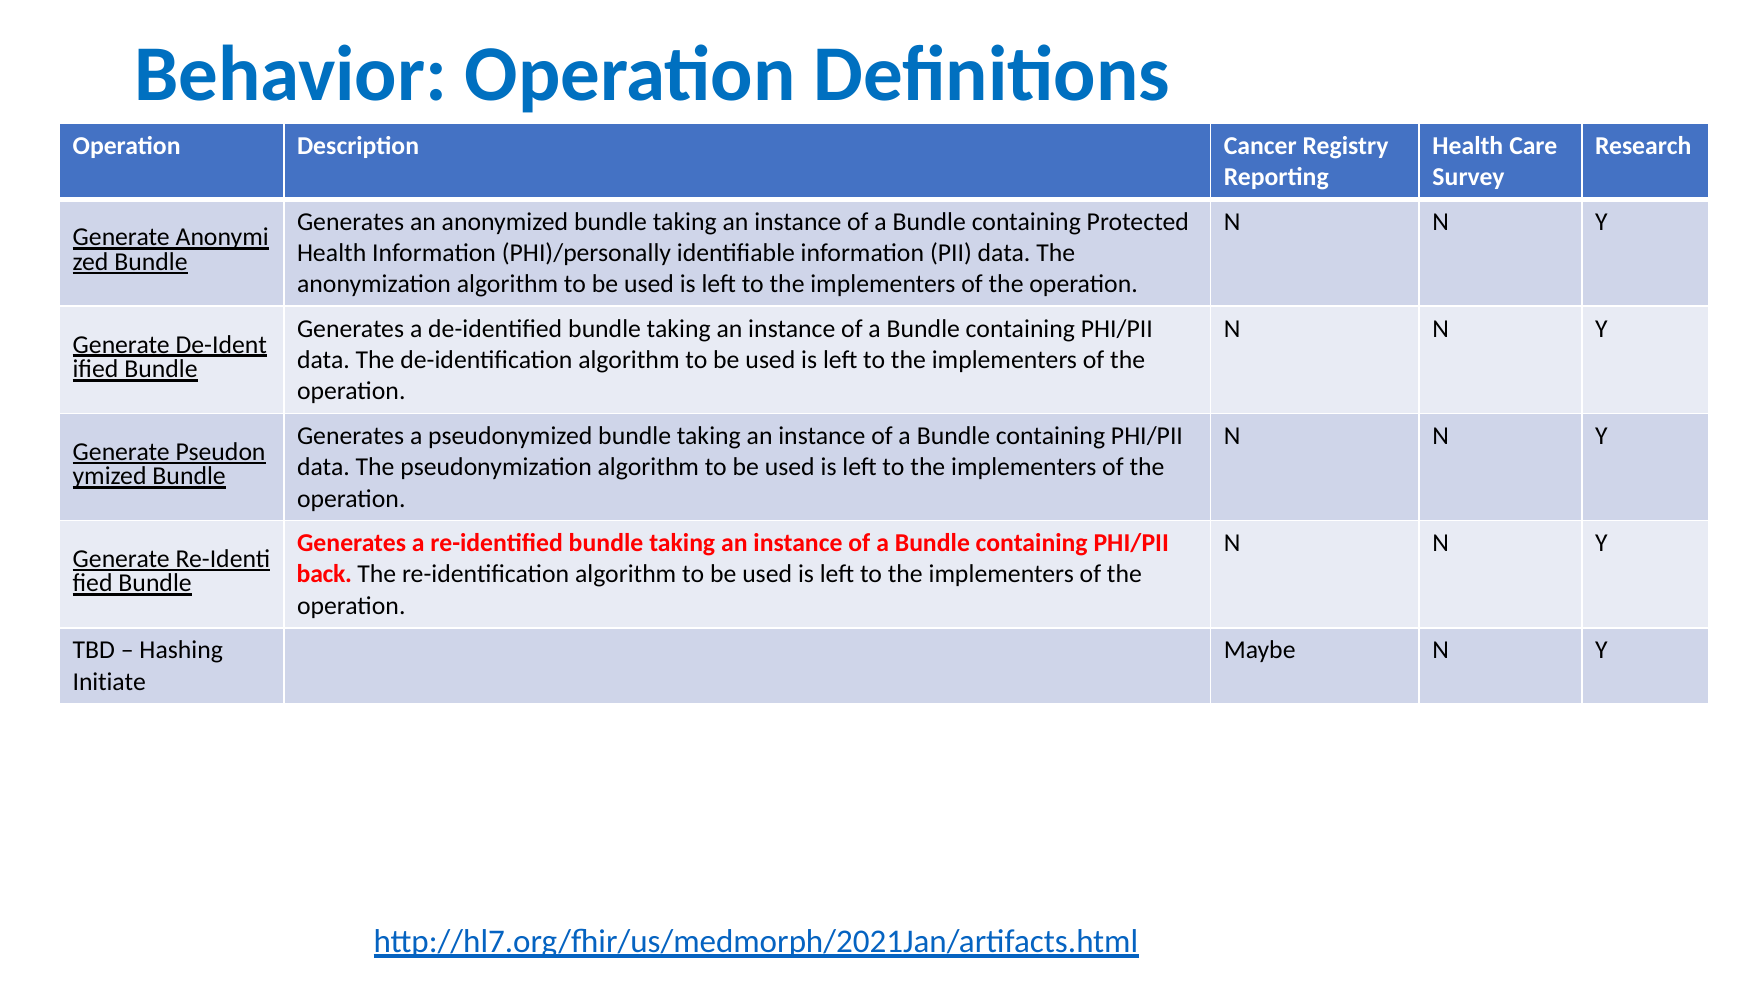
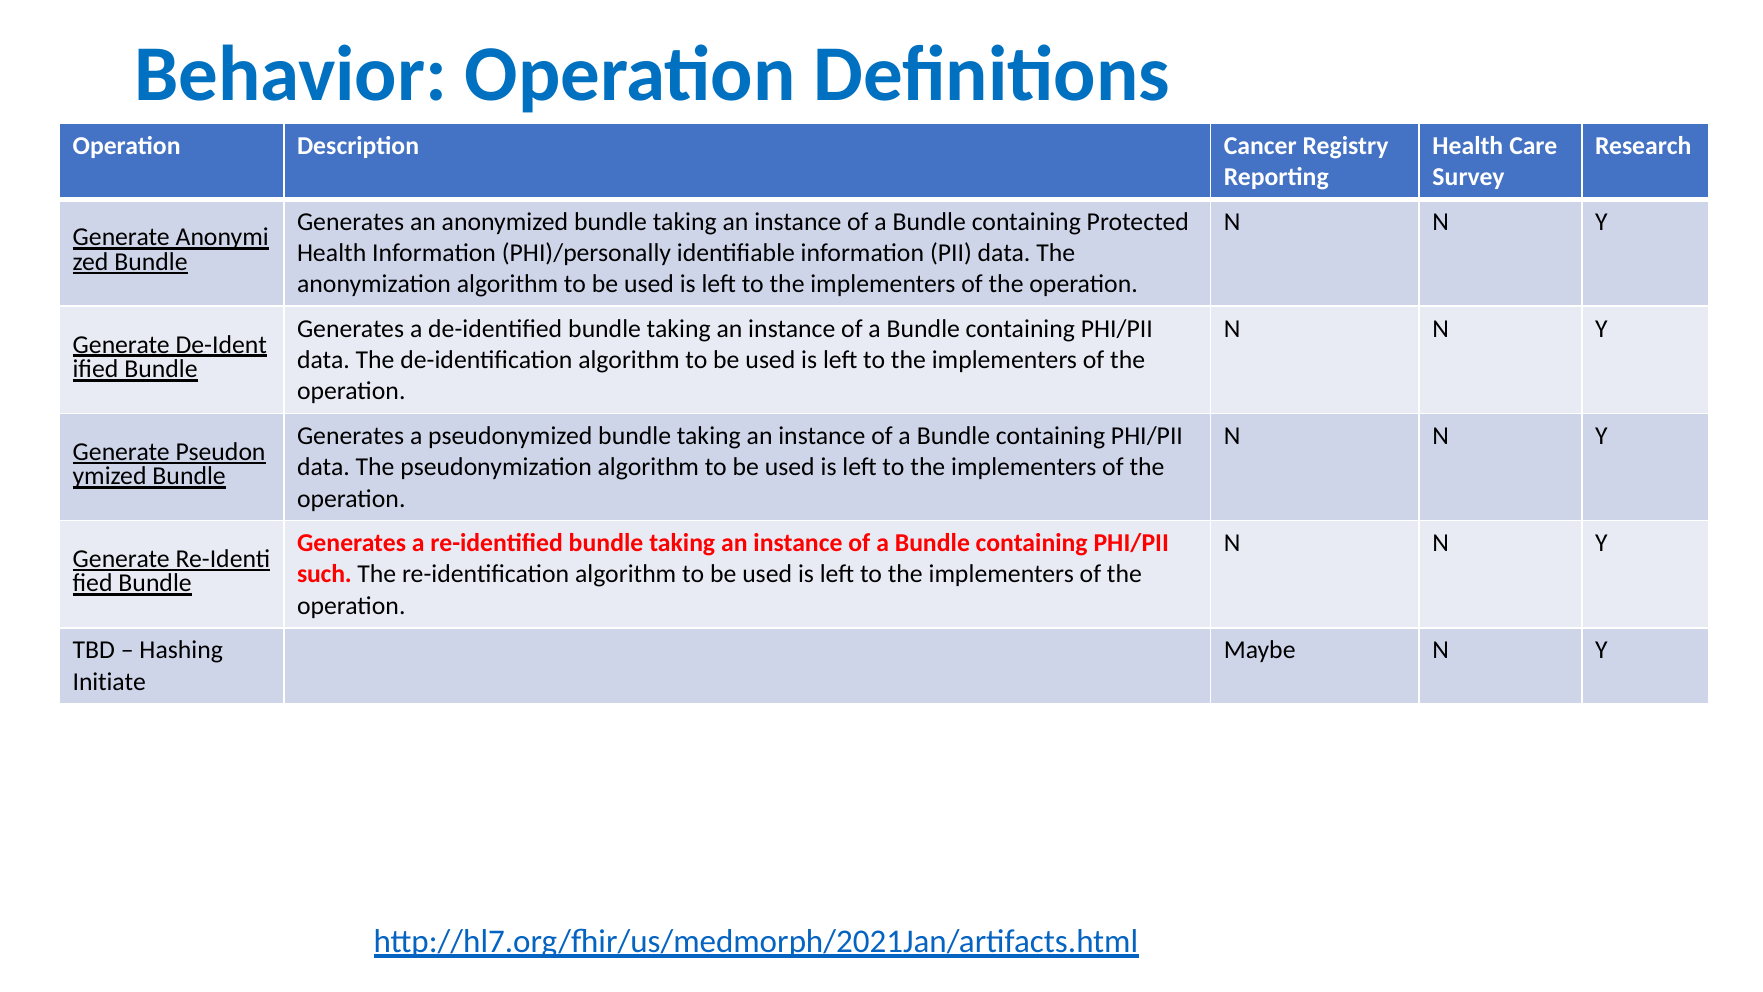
back: back -> such
